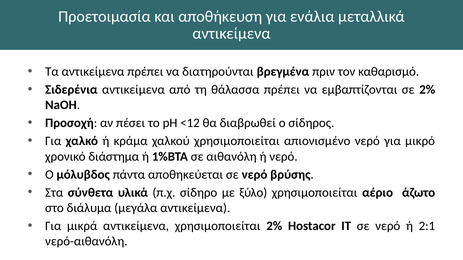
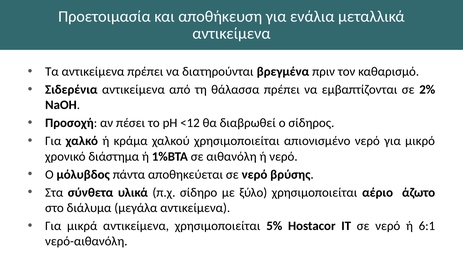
χρησιμοποιείται 2%: 2% -> 5%
2:1: 2:1 -> 6:1
